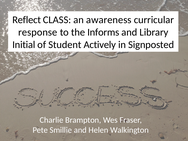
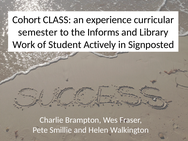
Reflect: Reflect -> Cohort
awareness: awareness -> experience
response: response -> semester
Initial: Initial -> Work
